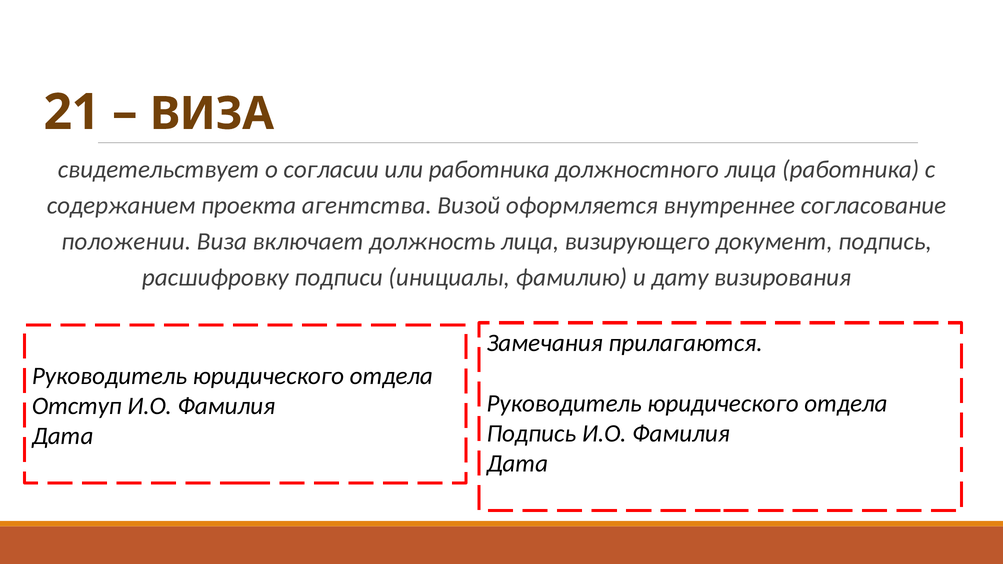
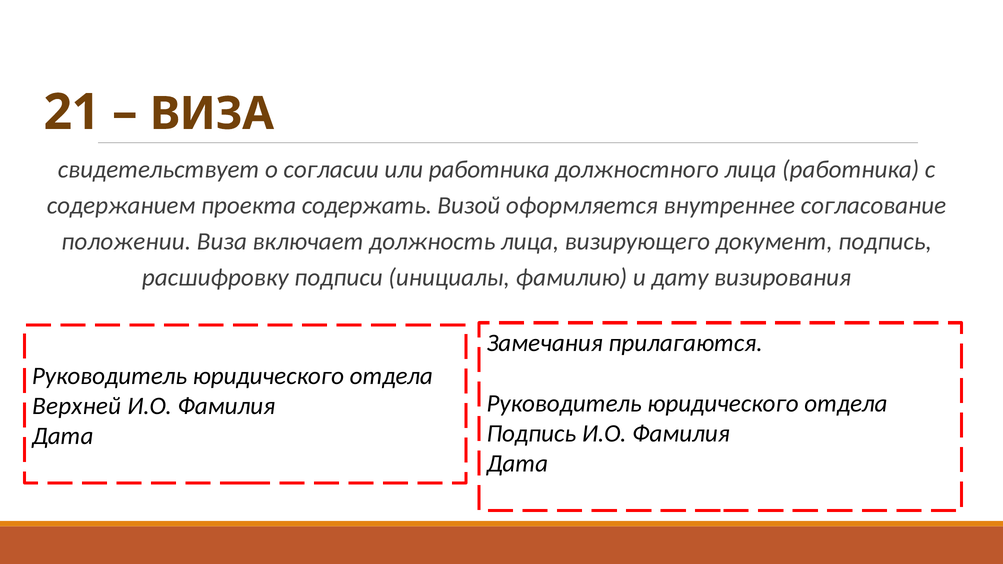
агентства: агентства -> содержать
Отступ: Отступ -> Верхней
